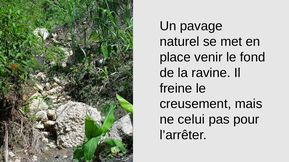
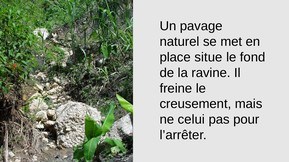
venir: venir -> situe
